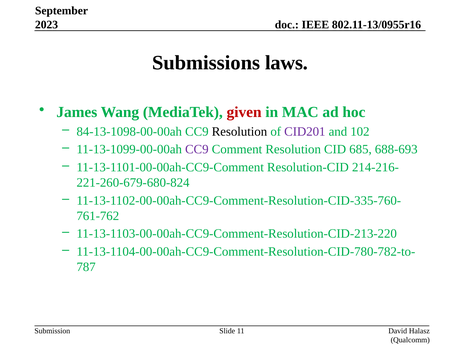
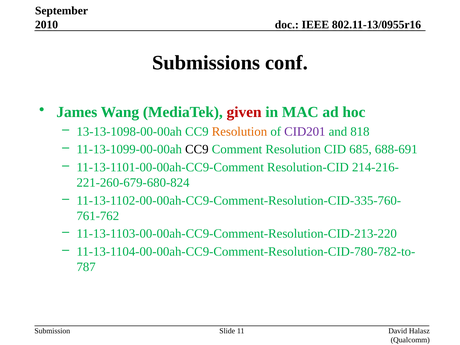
2023: 2023 -> 2010
laws: laws -> conf
84-13-1098-00-00ah: 84-13-1098-00-00ah -> 13-13-1098-00-00ah
Resolution at (239, 131) colour: black -> orange
102: 102 -> 818
CC9 at (197, 149) colour: purple -> black
688-693: 688-693 -> 688-691
